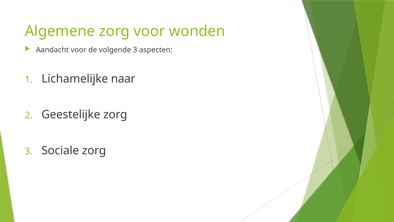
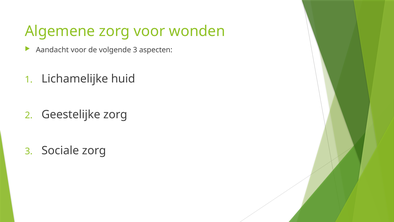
naar: naar -> huid
